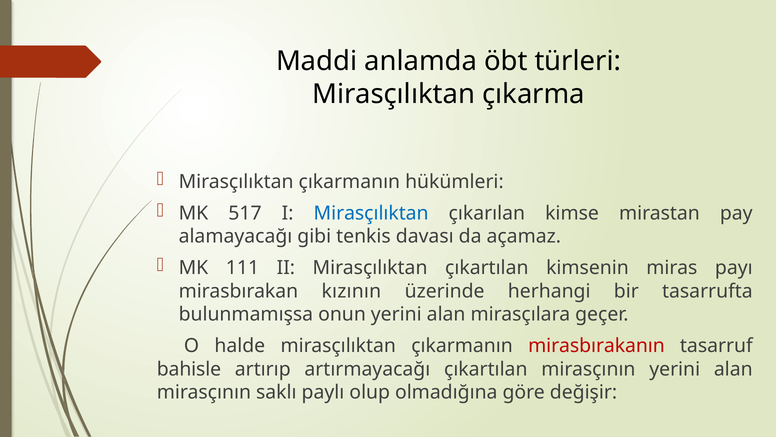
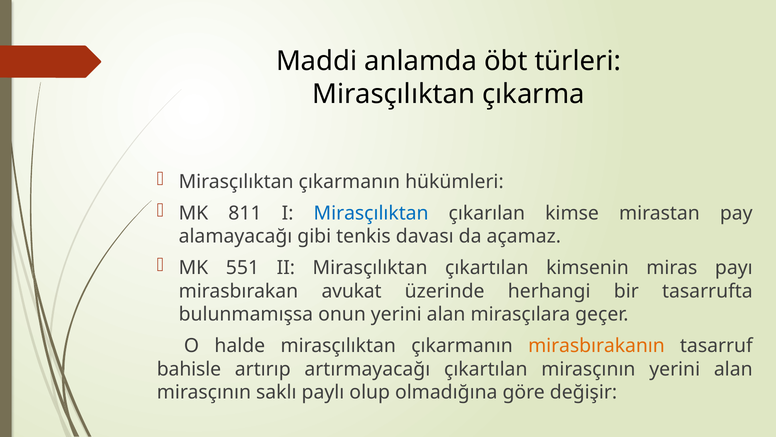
517: 517 -> 811
111: 111 -> 551
kızının: kızının -> avukat
mirasbırakanın colour: red -> orange
